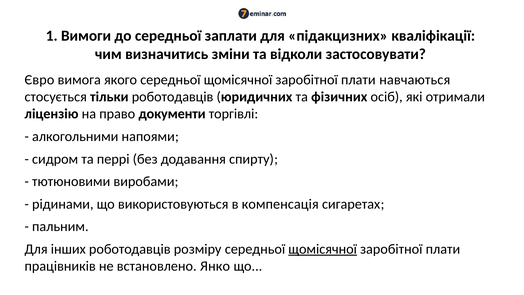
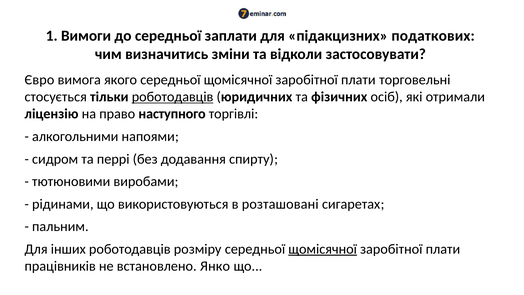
кваліфікації: кваліфікації -> податкових
навчаються: навчаються -> торговельні
роботодавців at (173, 97) underline: none -> present
документи: документи -> наступного
компенсація: компенсація -> розташовані
